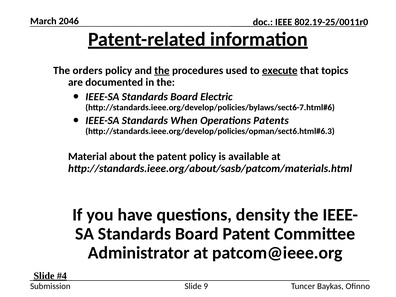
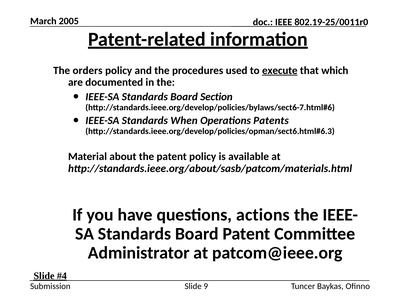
2046: 2046 -> 2005
the at (162, 70) underline: present -> none
topics: topics -> which
Electric: Electric -> Section
density: density -> actions
